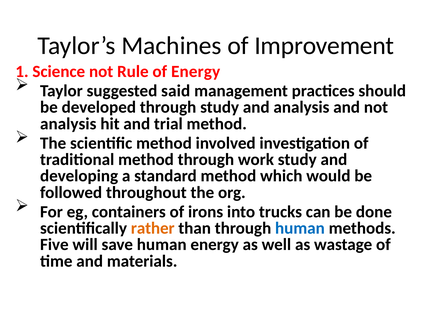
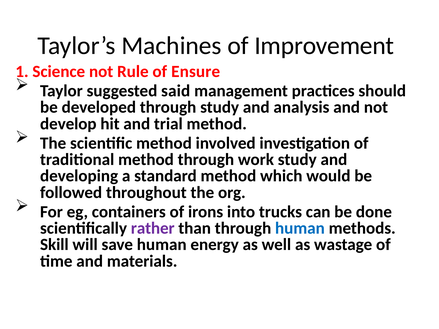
of Energy: Energy -> Ensure
analysis at (68, 124): analysis -> develop
rather colour: orange -> purple
Five: Five -> Skill
